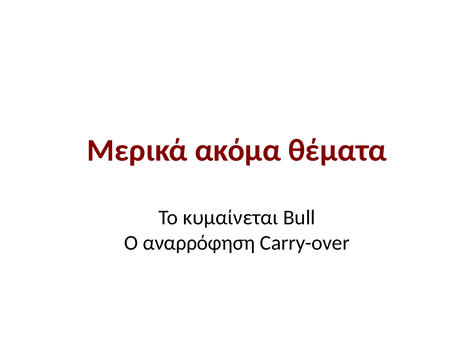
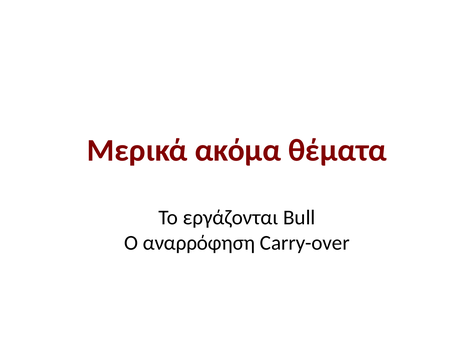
κυμαίνεται: κυμαίνεται -> εργάζονται
